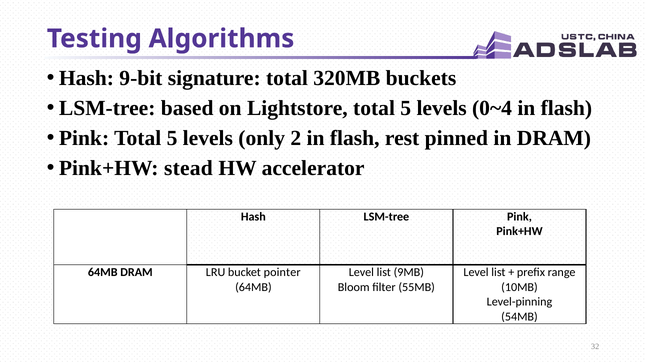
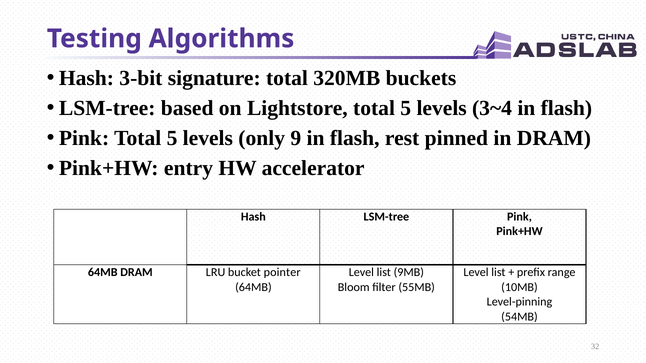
9-bit: 9-bit -> 3-bit
0~4: 0~4 -> 3~4
2: 2 -> 9
stead: stead -> entry
